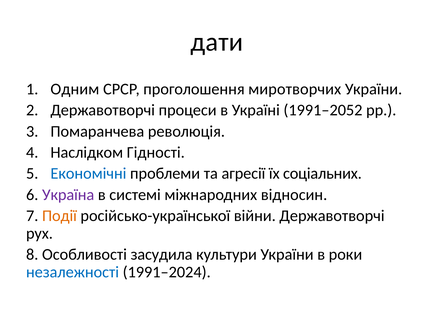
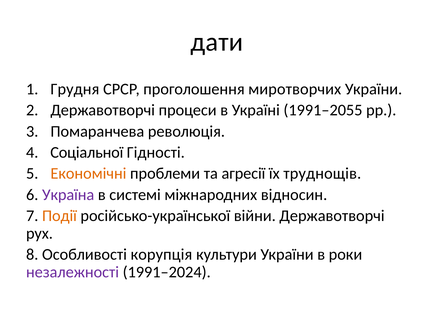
Одним: Одним -> Грудня
1991–2052: 1991–2052 -> 1991–2055
Наслідком: Наслідком -> Соціальної
Економічні colour: blue -> orange
соціальних: соціальних -> труднощів
засудила: засудила -> корупція
незалежності colour: blue -> purple
